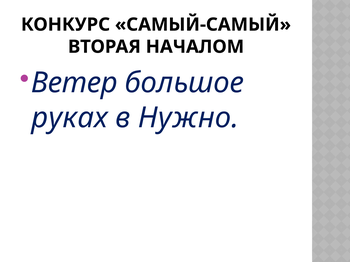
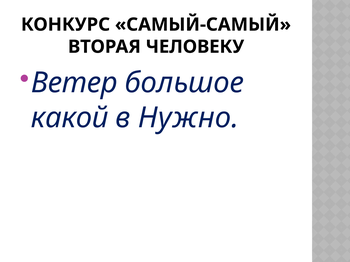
НАЧАЛОМ: НАЧАЛОМ -> ЧЕЛОВЕКУ
руках: руках -> какой
